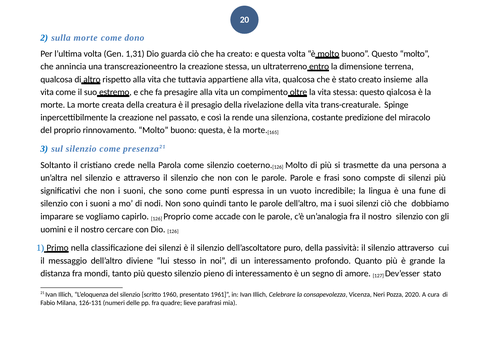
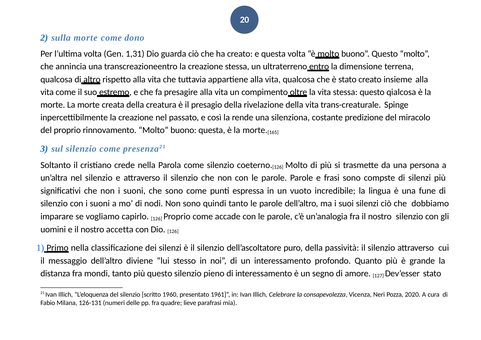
cercare: cercare -> accetta
